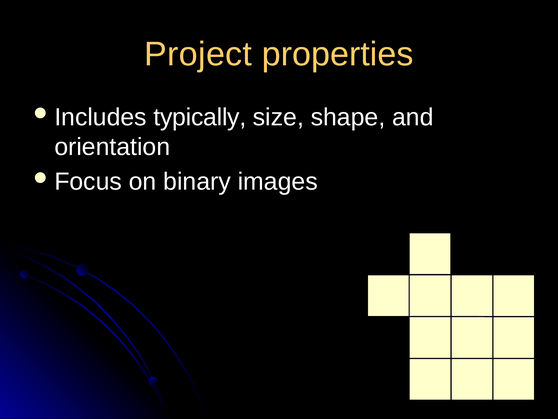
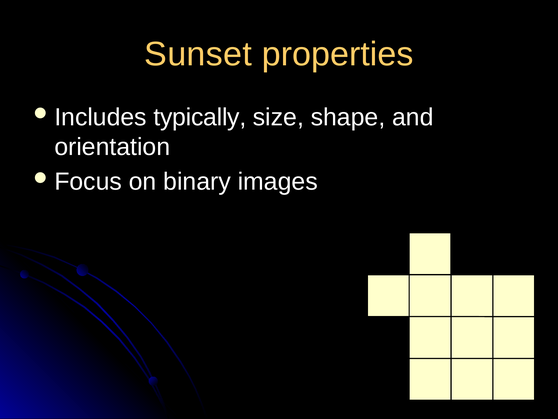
Project: Project -> Sunset
